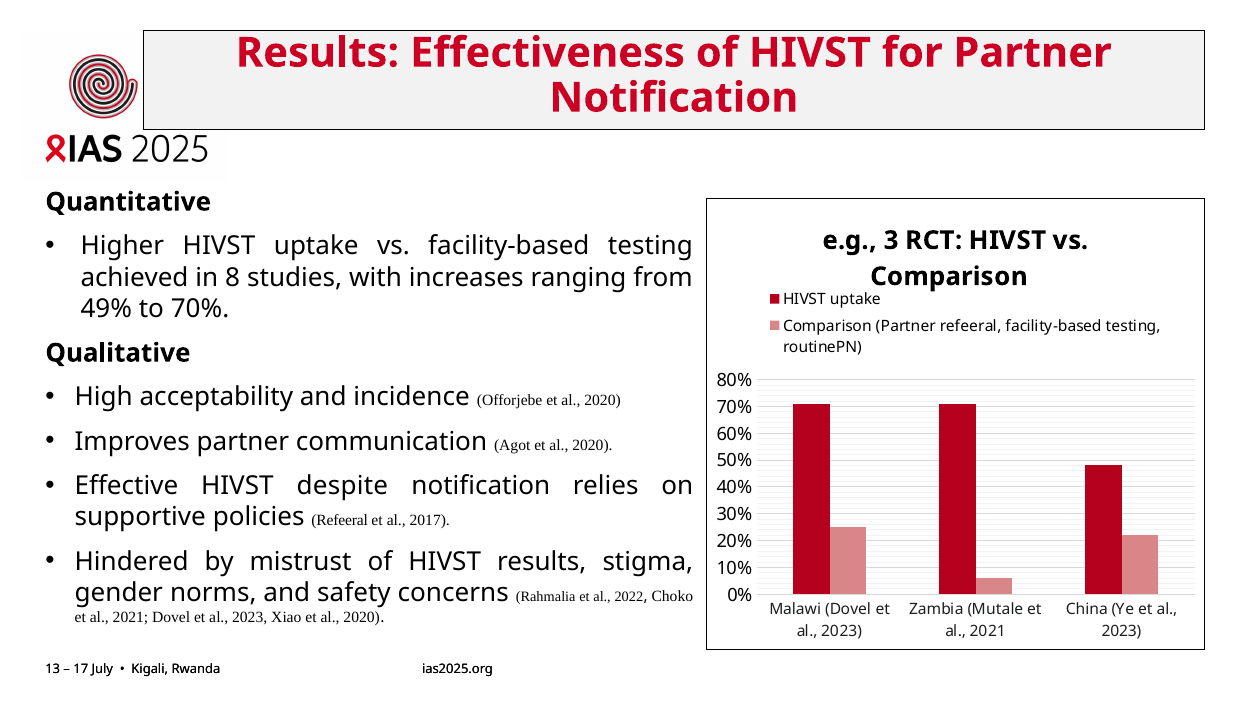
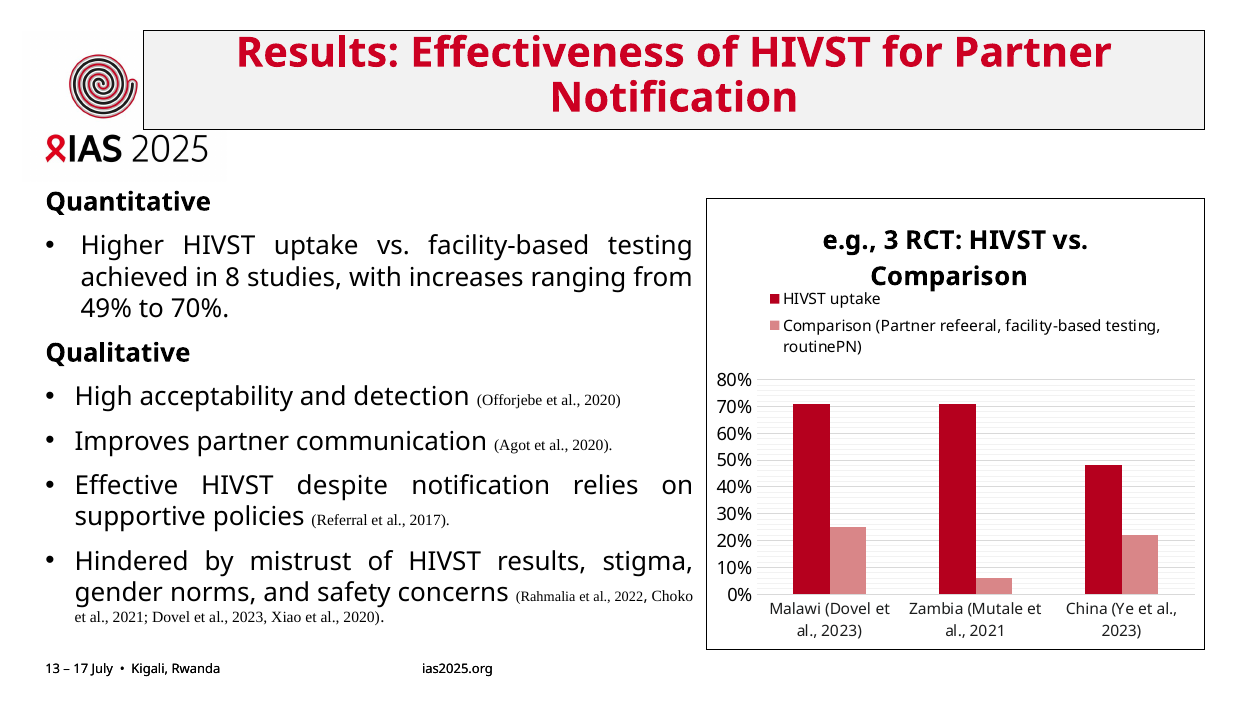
incidence: incidence -> detection
policies Refeeral: Refeeral -> Referral
